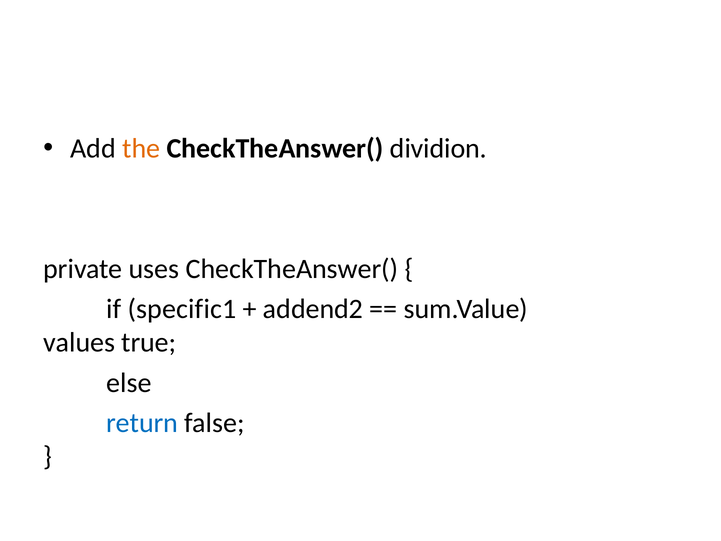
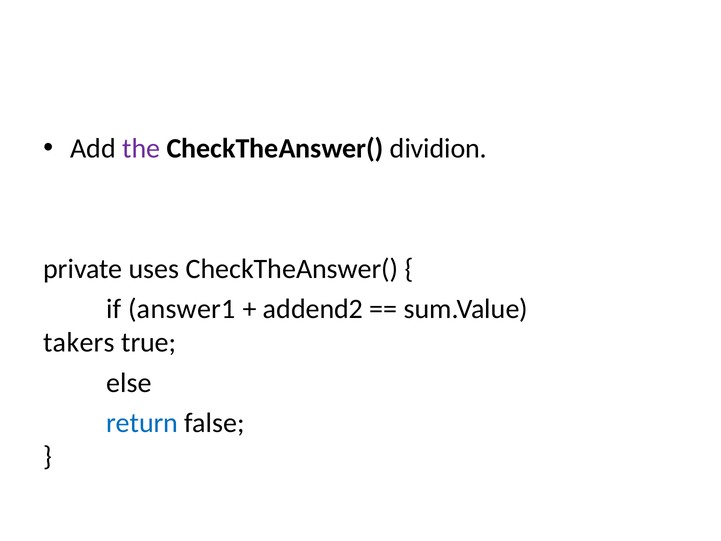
the colour: orange -> purple
specific1: specific1 -> answer1
values: values -> takers
